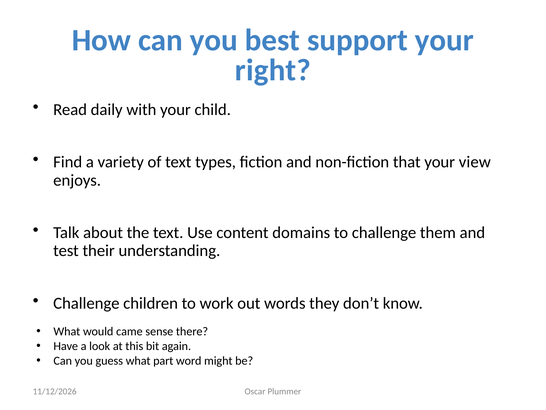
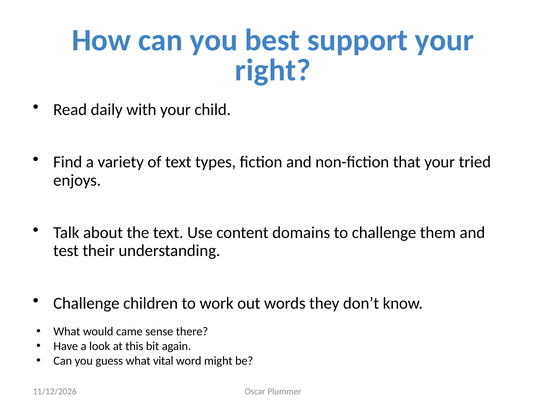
view: view -> tried
part: part -> vital
